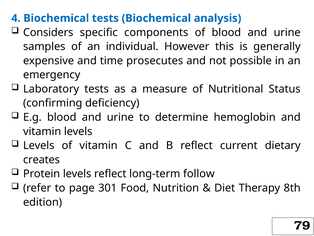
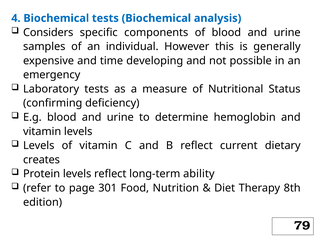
prosecutes: prosecutes -> developing
follow: follow -> ability
